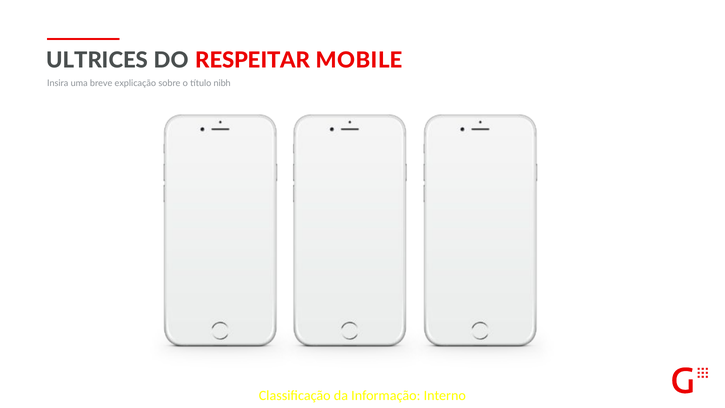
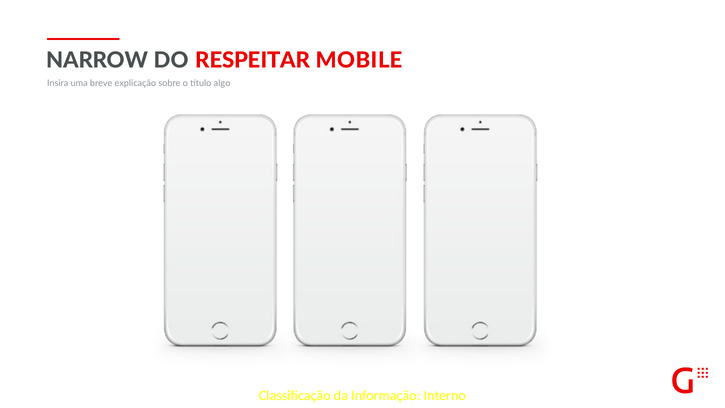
ULTRICES: ULTRICES -> NARROW
nibh: nibh -> algo
